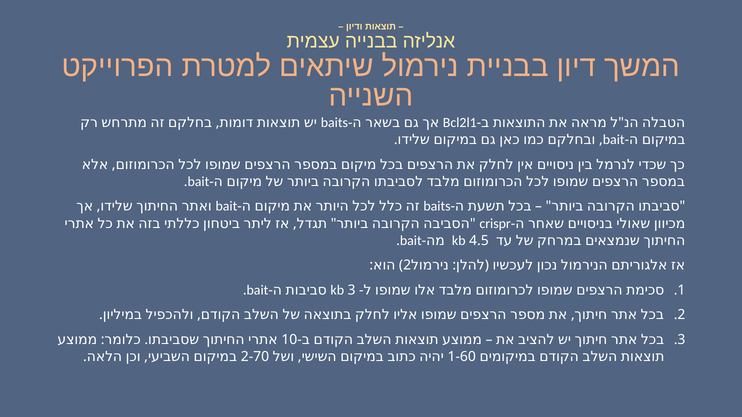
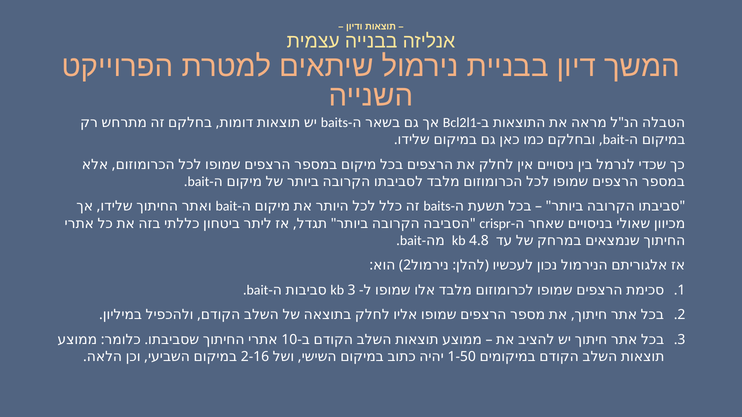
4.5: 4.5 -> 4.8
2-70: 2-70 -> 2-16
1-60: 1-60 -> 1-50
